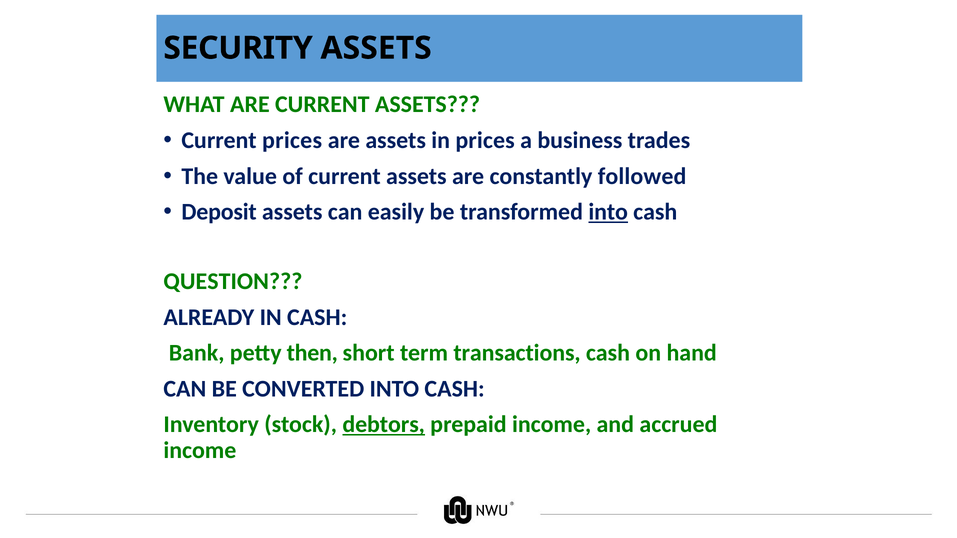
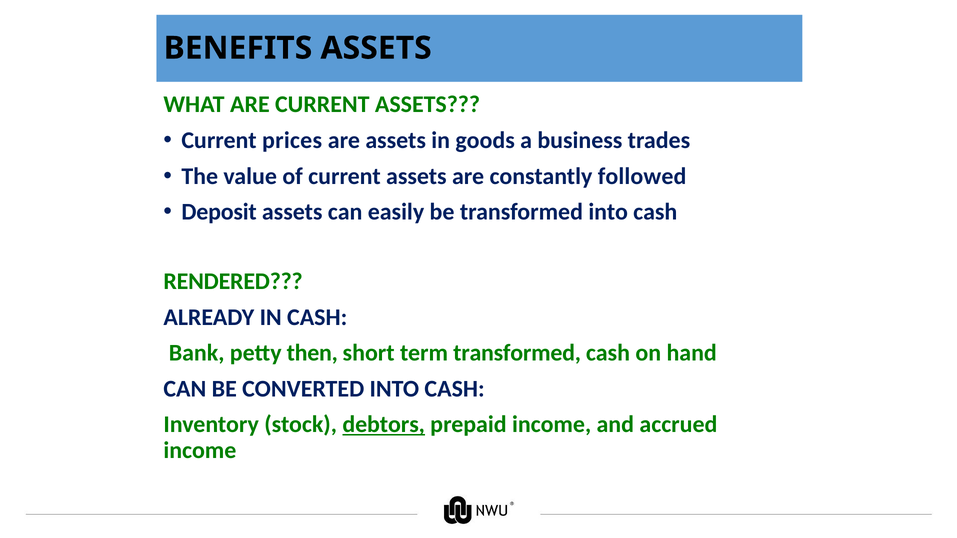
SECURITY: SECURITY -> BENEFITS
in prices: prices -> goods
into at (608, 212) underline: present -> none
QUESTION: QUESTION -> RENDERED
term transactions: transactions -> transformed
